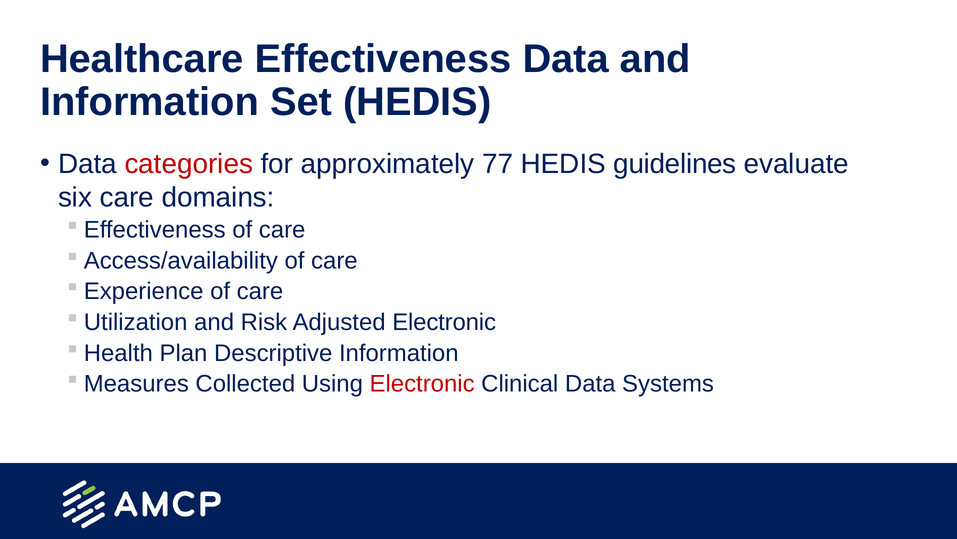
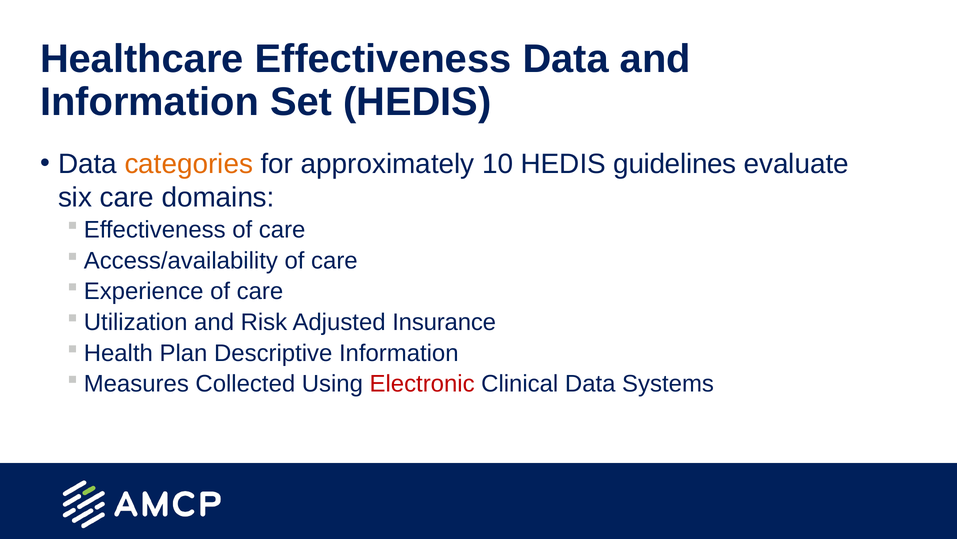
categories colour: red -> orange
77: 77 -> 10
Adjusted Electronic: Electronic -> Insurance
